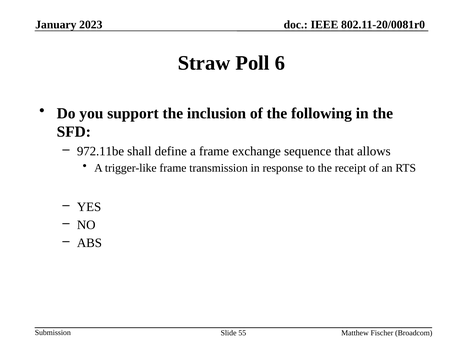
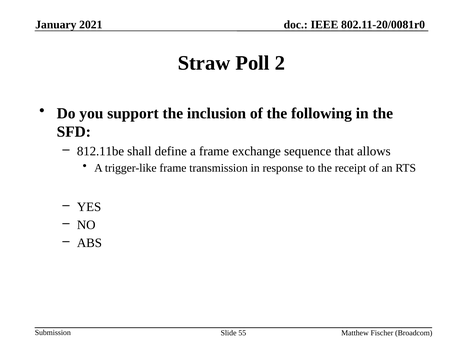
2023: 2023 -> 2021
6: 6 -> 2
972.11be: 972.11be -> 812.11be
